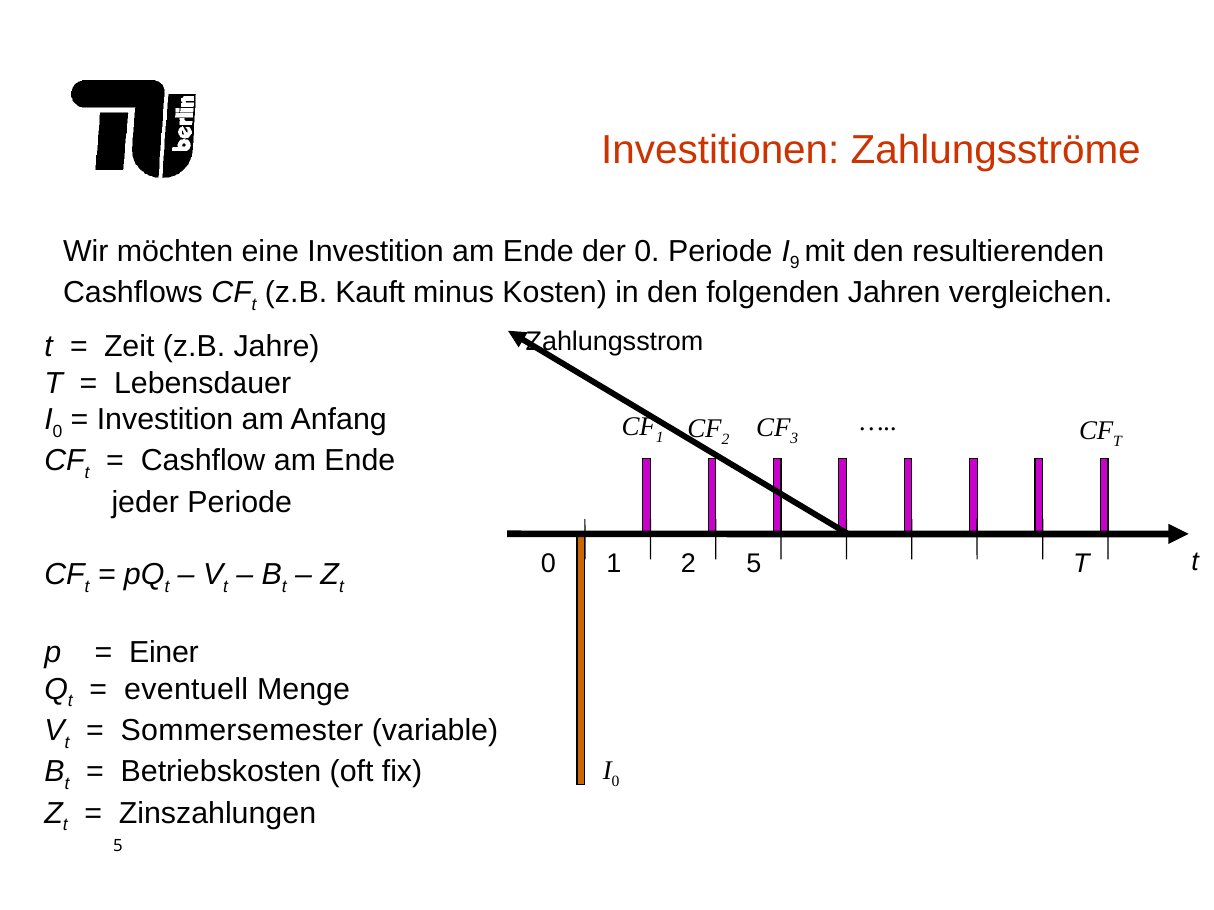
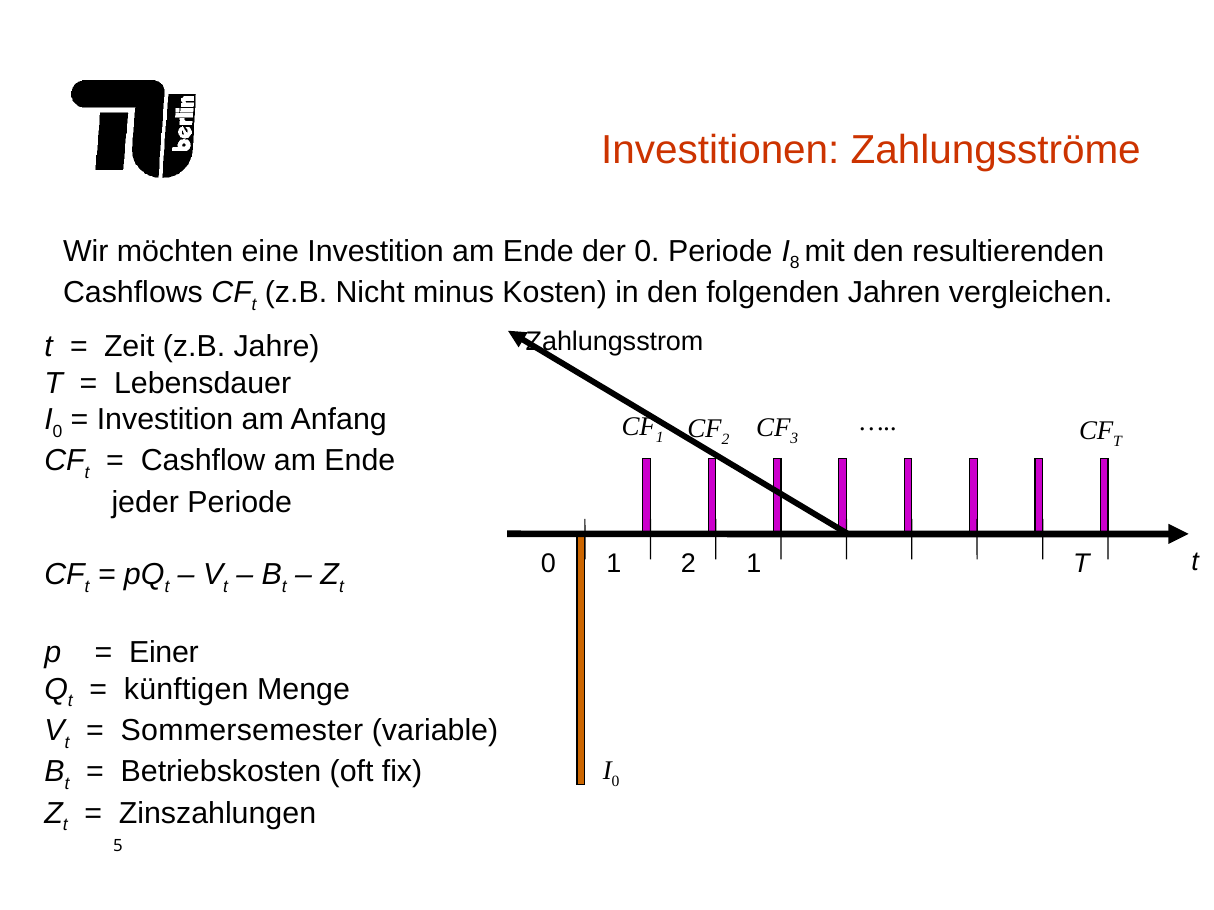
9: 9 -> 8
Kauft: Kauft -> Nicht
2 5: 5 -> 1
eventuell: eventuell -> künftigen
